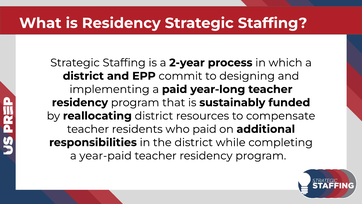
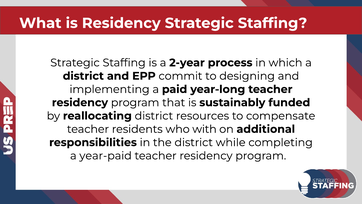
who paid: paid -> with
